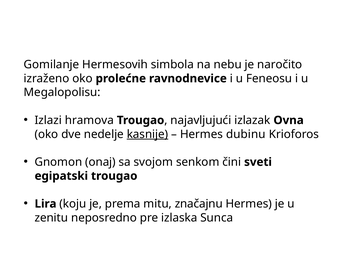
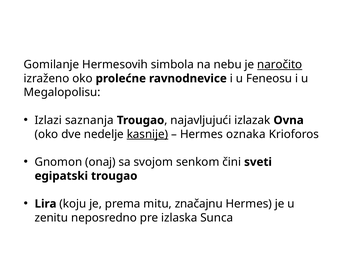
naročito underline: none -> present
hramova: hramova -> saznanja
dubinu: dubinu -> oznaka
